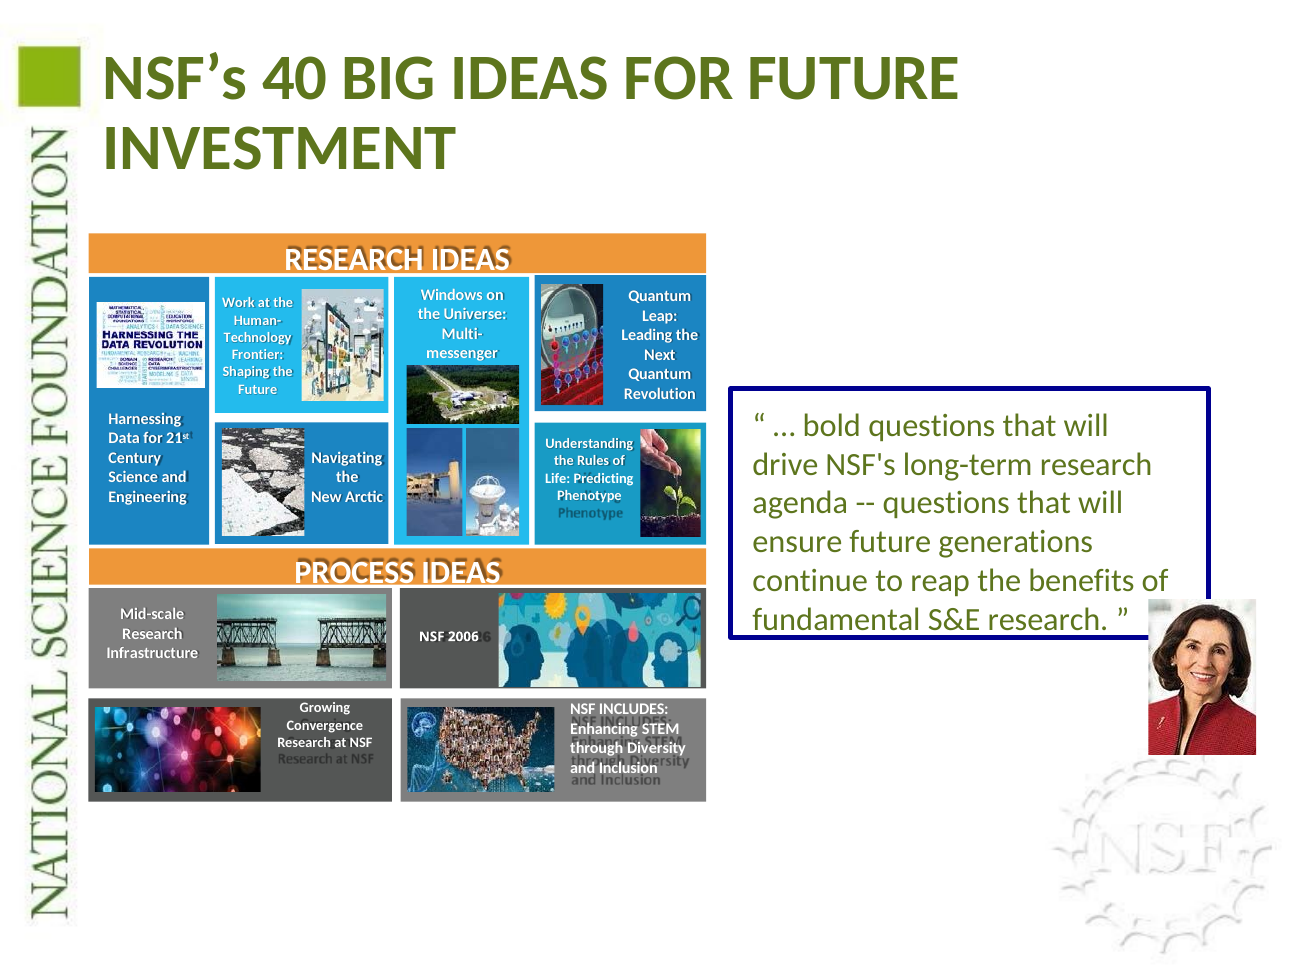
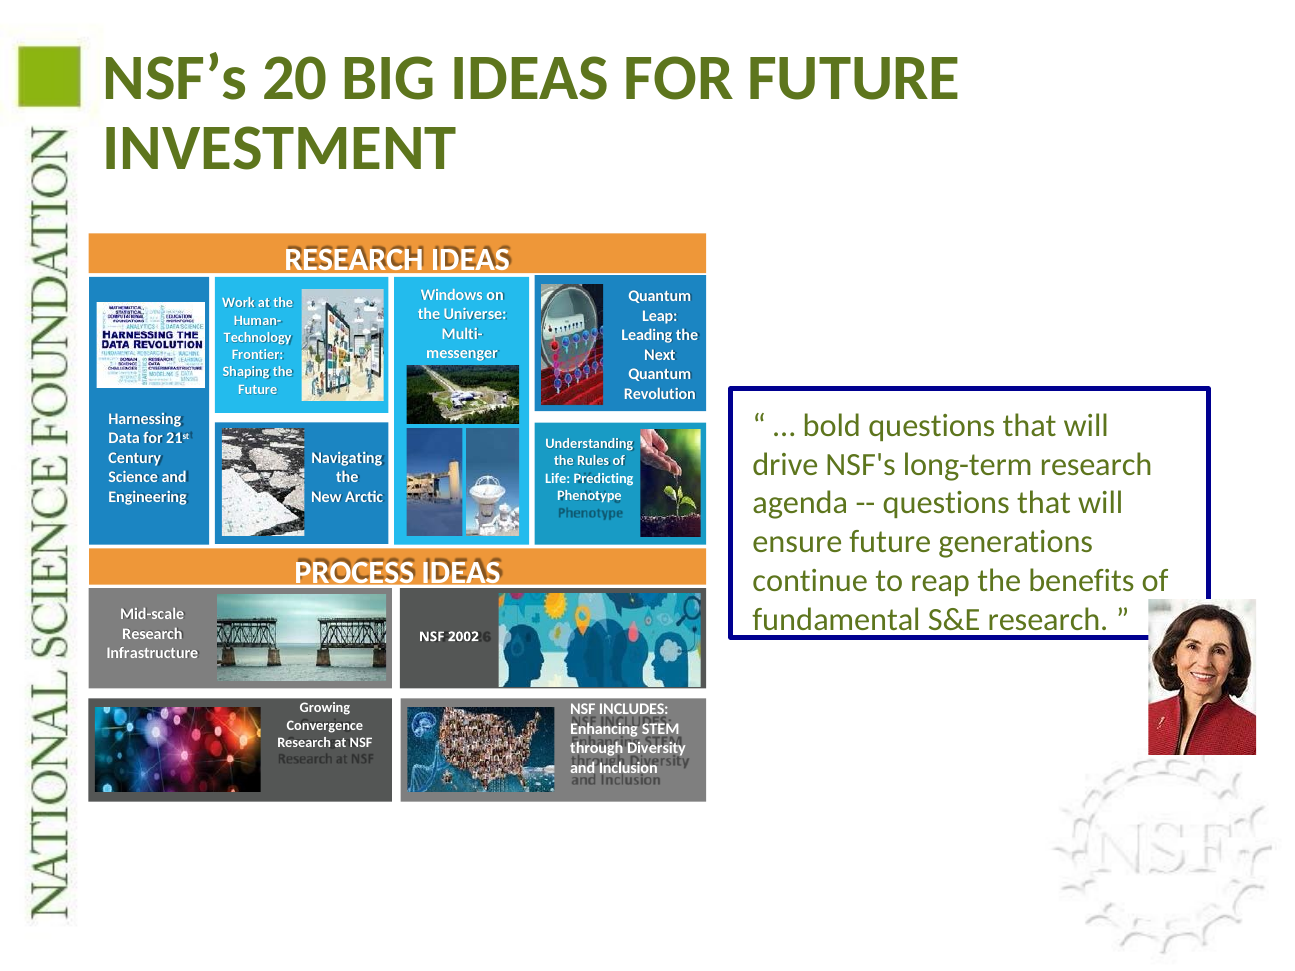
40: 40 -> 20
2006: 2006 -> 2002
